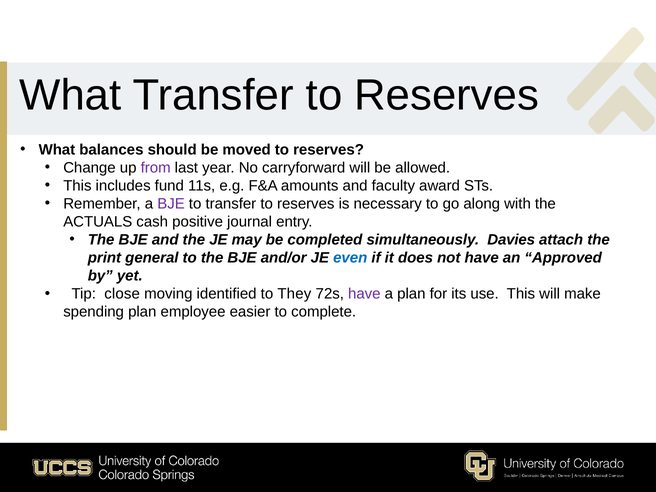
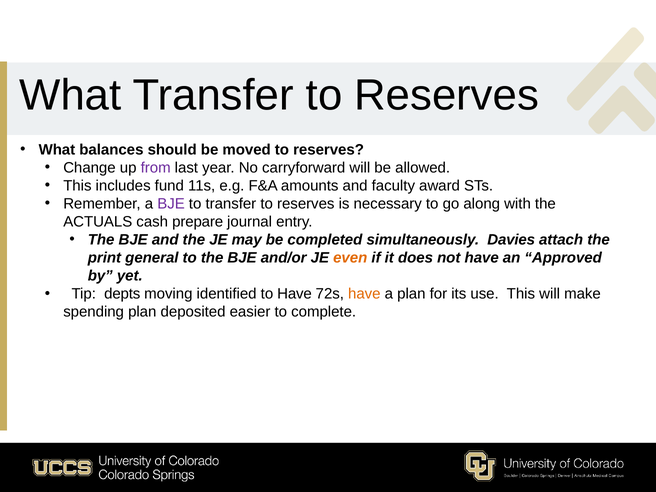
positive: positive -> prepare
even colour: blue -> orange
close: close -> depts
to They: They -> Have
have at (364, 294) colour: purple -> orange
employee: employee -> deposited
